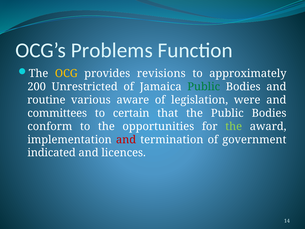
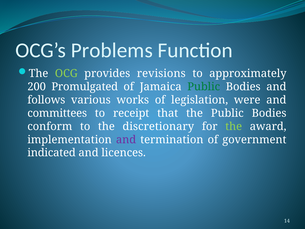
OCG colour: yellow -> light green
Unrestricted: Unrestricted -> Promulgated
routine: routine -> follows
aware: aware -> works
certain: certain -> receipt
opportunities: opportunities -> discretionary
and at (126, 139) colour: red -> purple
